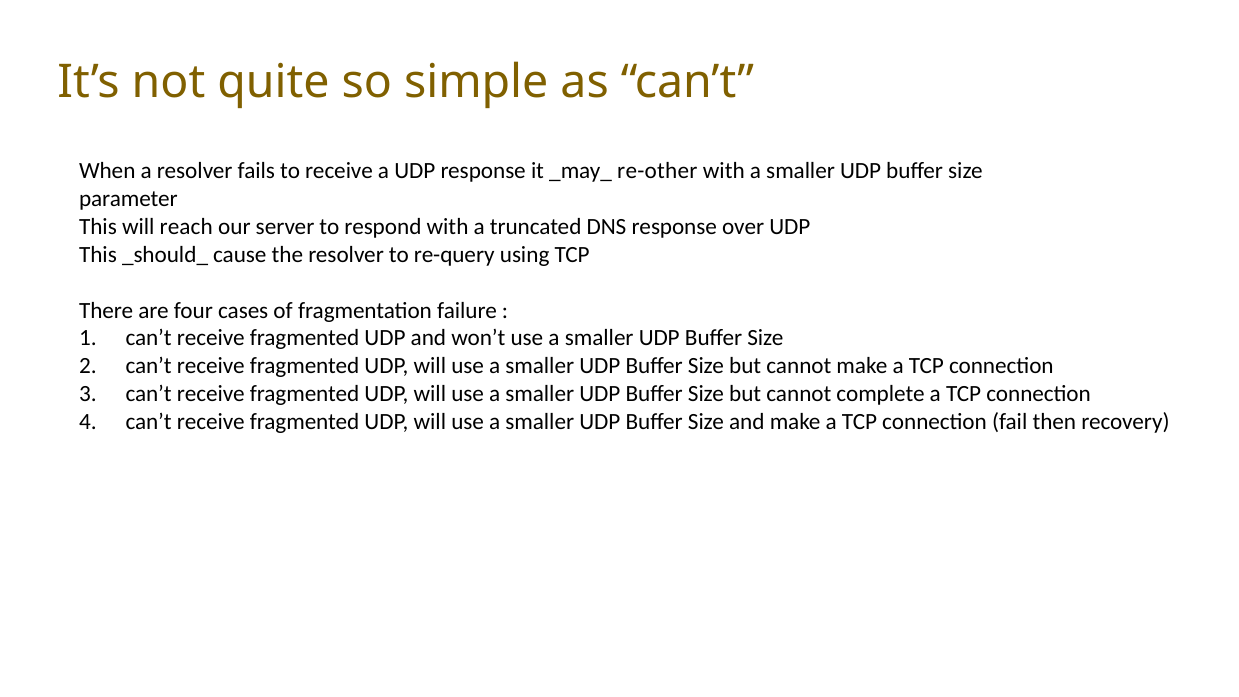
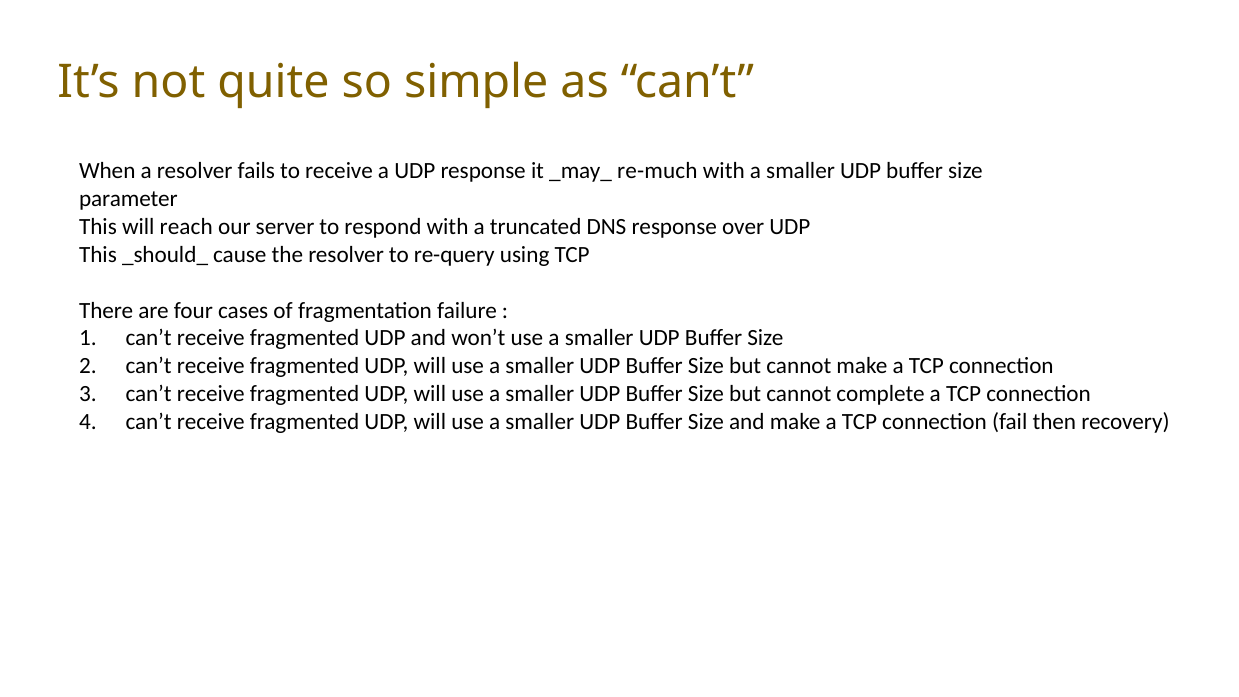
re-other: re-other -> re-much
